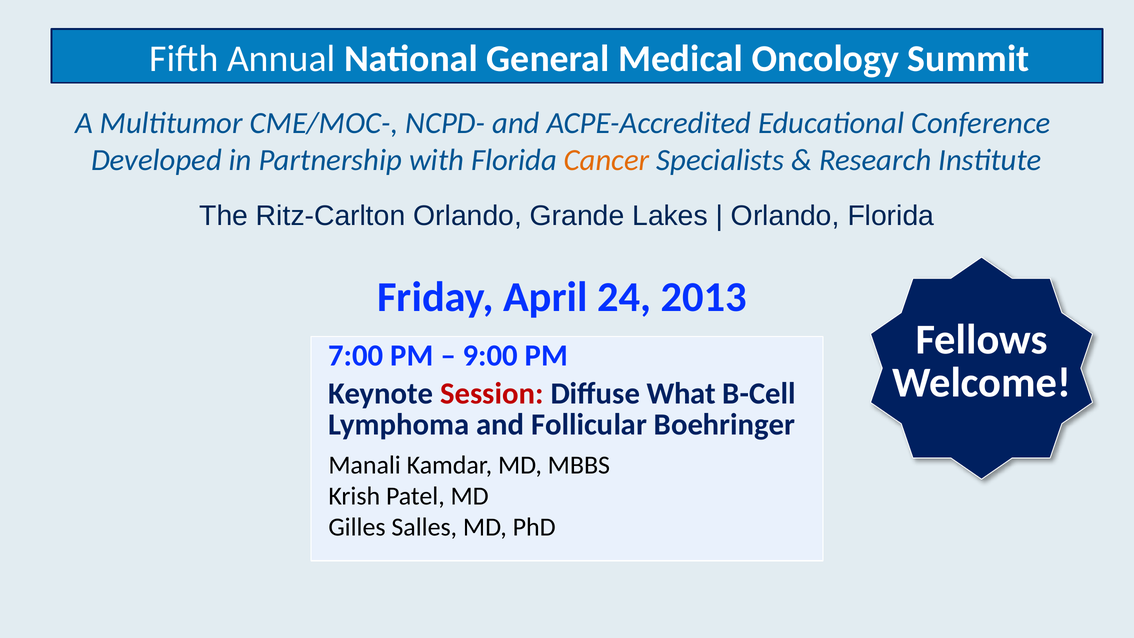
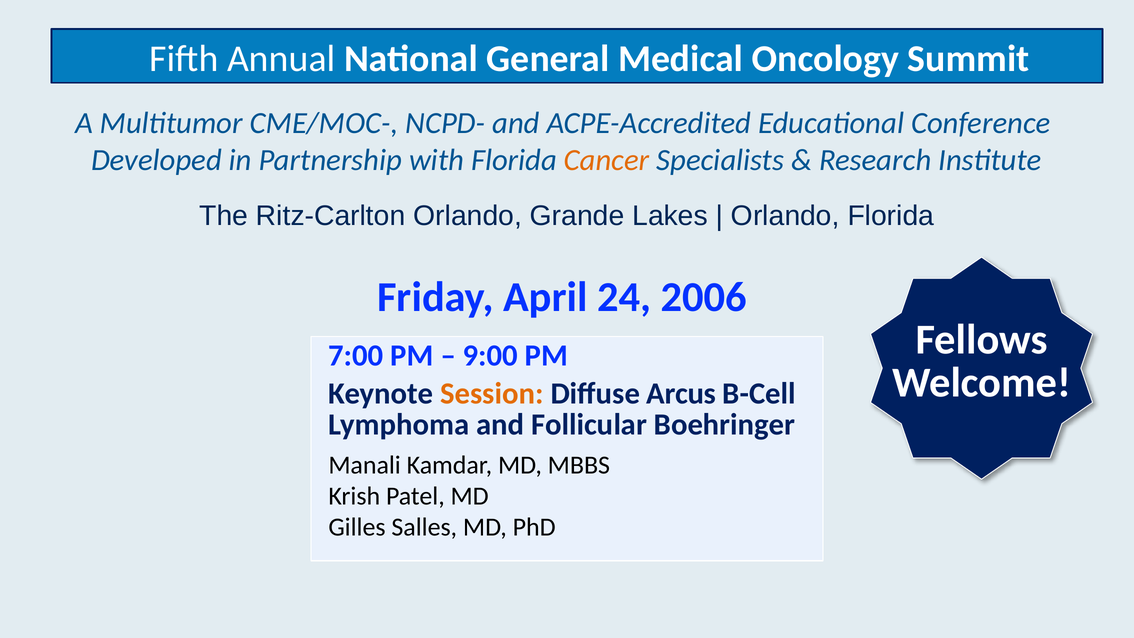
2013: 2013 -> 2006
Session colour: red -> orange
What: What -> Arcus
